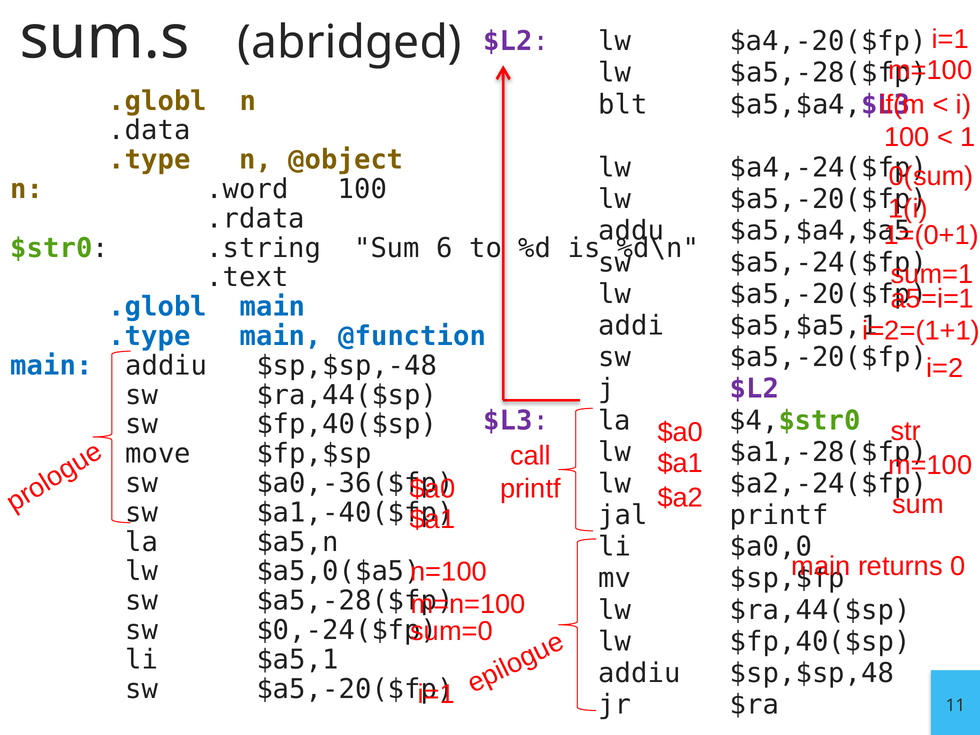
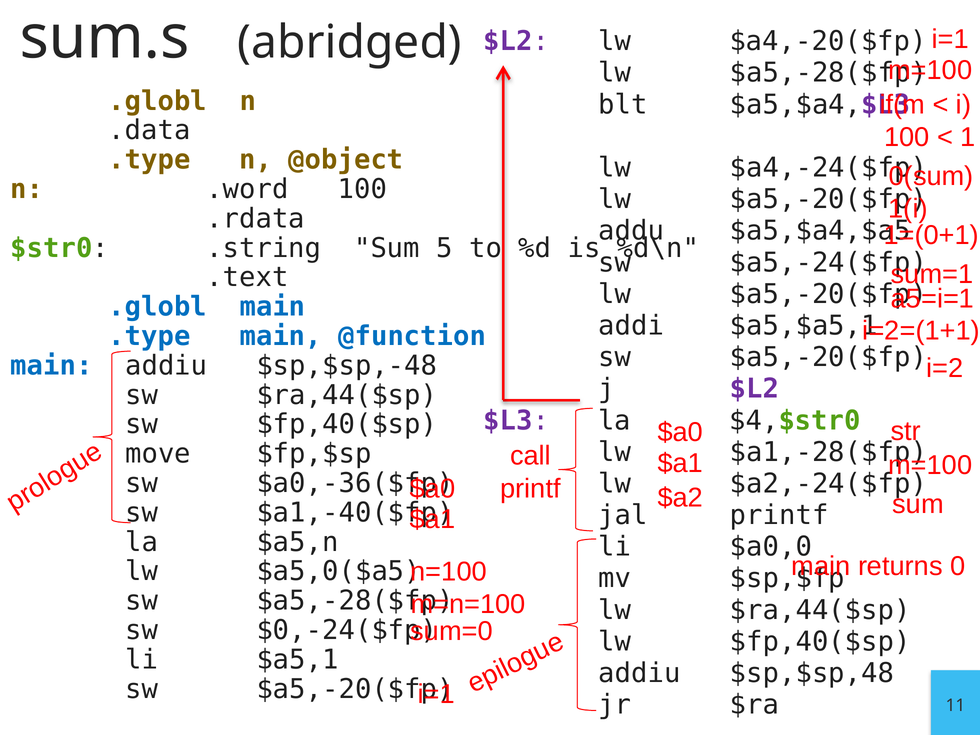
6: 6 -> 5
